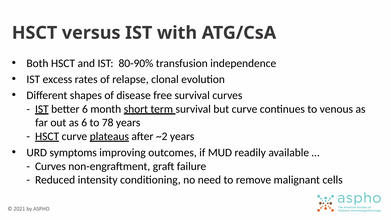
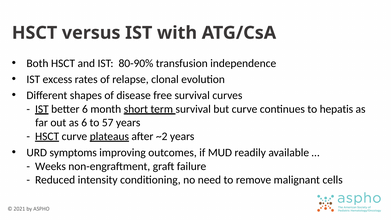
venous: venous -> hepatis
78: 78 -> 57
Curves at (50, 166): Curves -> Weeks
